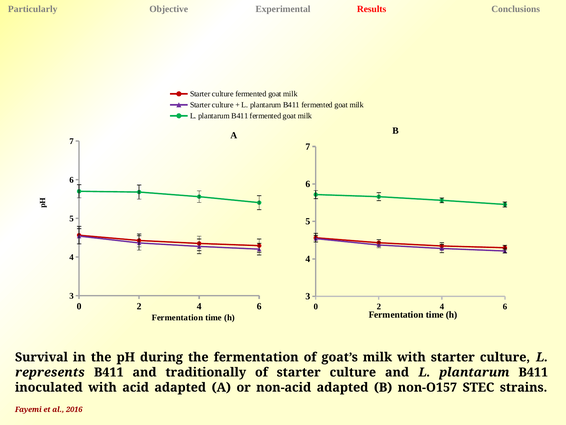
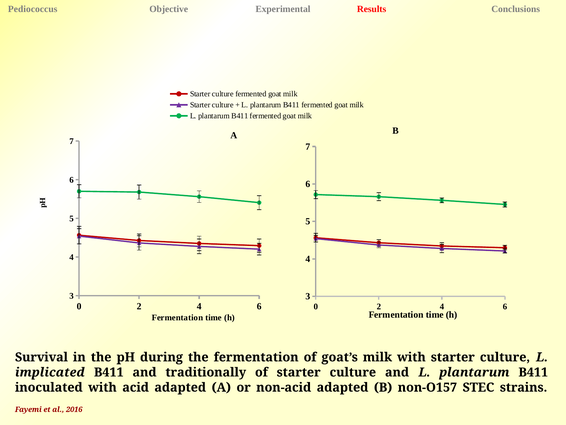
Particularly: Particularly -> Pediococcus
represents: represents -> implicated
